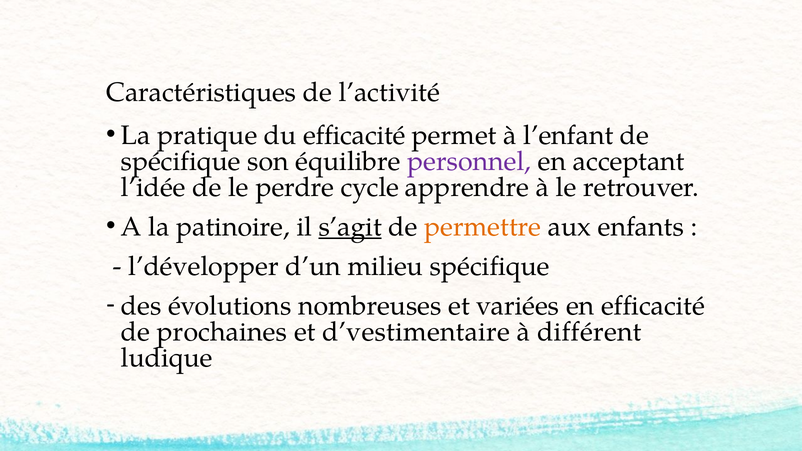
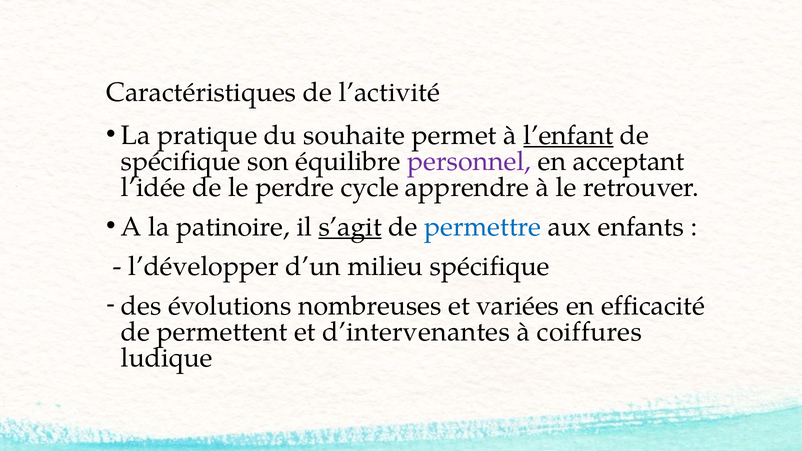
du efficacité: efficacité -> souhaite
l’enfant underline: none -> present
permettre colour: orange -> blue
prochaines: prochaines -> permettent
d’vestimentaire: d’vestimentaire -> d’intervenantes
différent: différent -> coiffures
